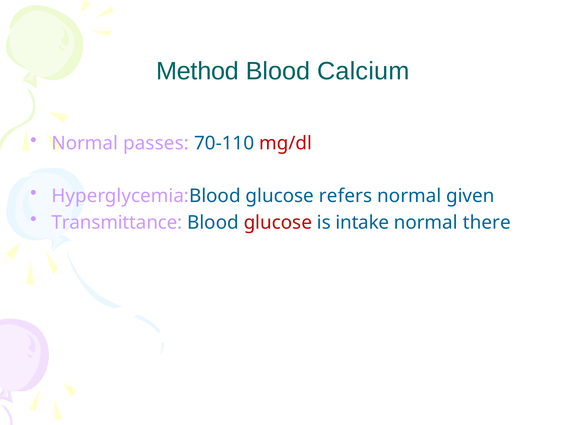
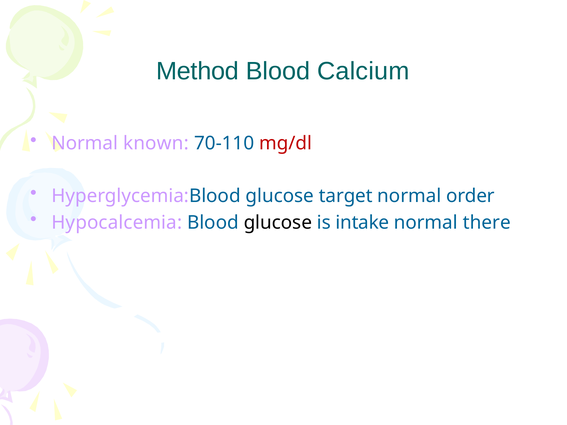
passes: passes -> known
refers: refers -> target
given: given -> order
Transmittance: Transmittance -> Hypocalcemia
glucose at (278, 223) colour: red -> black
